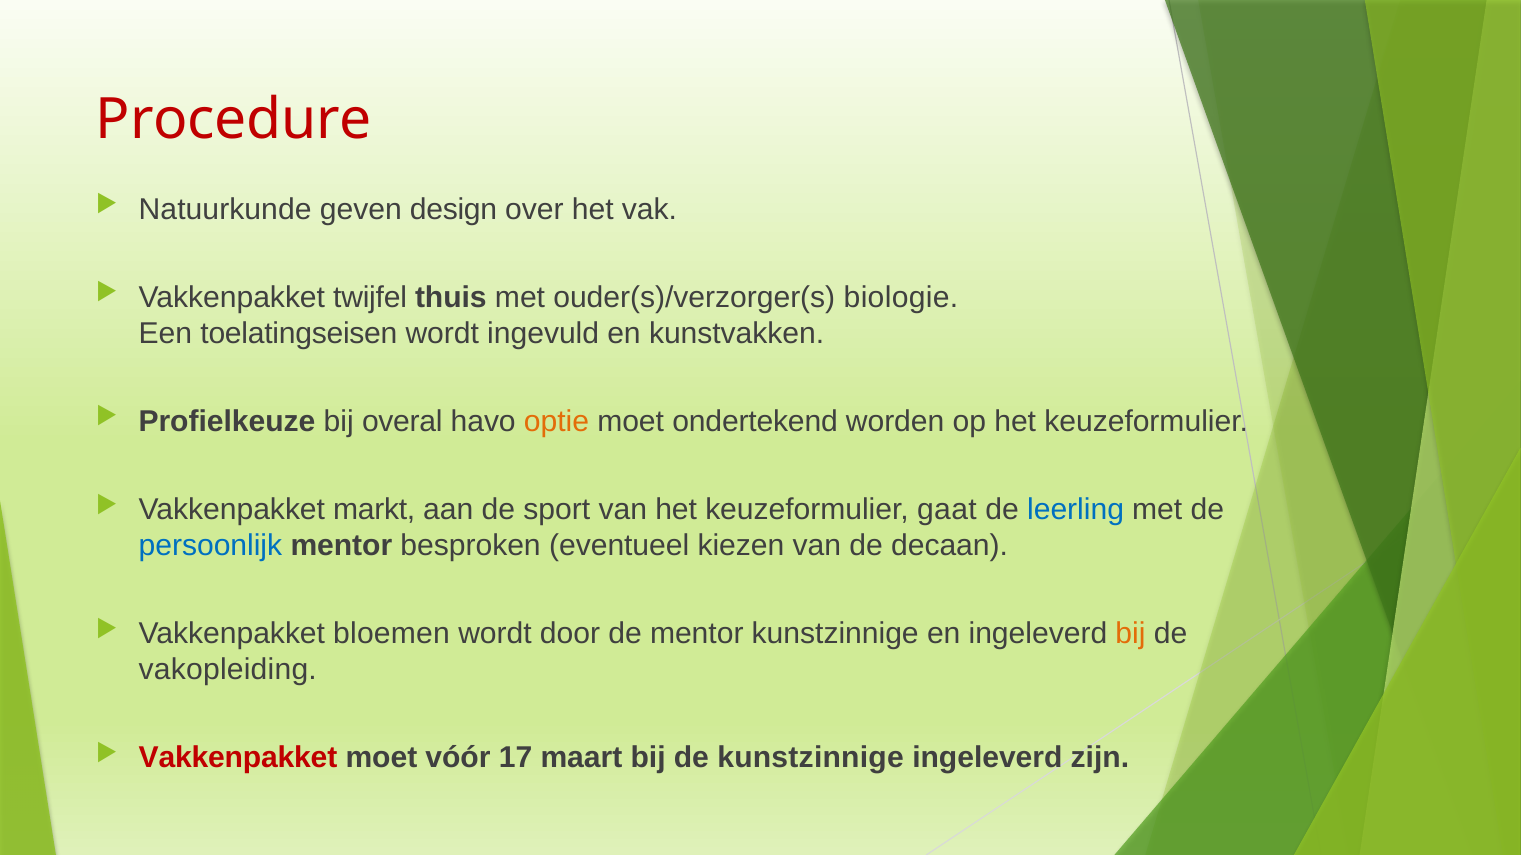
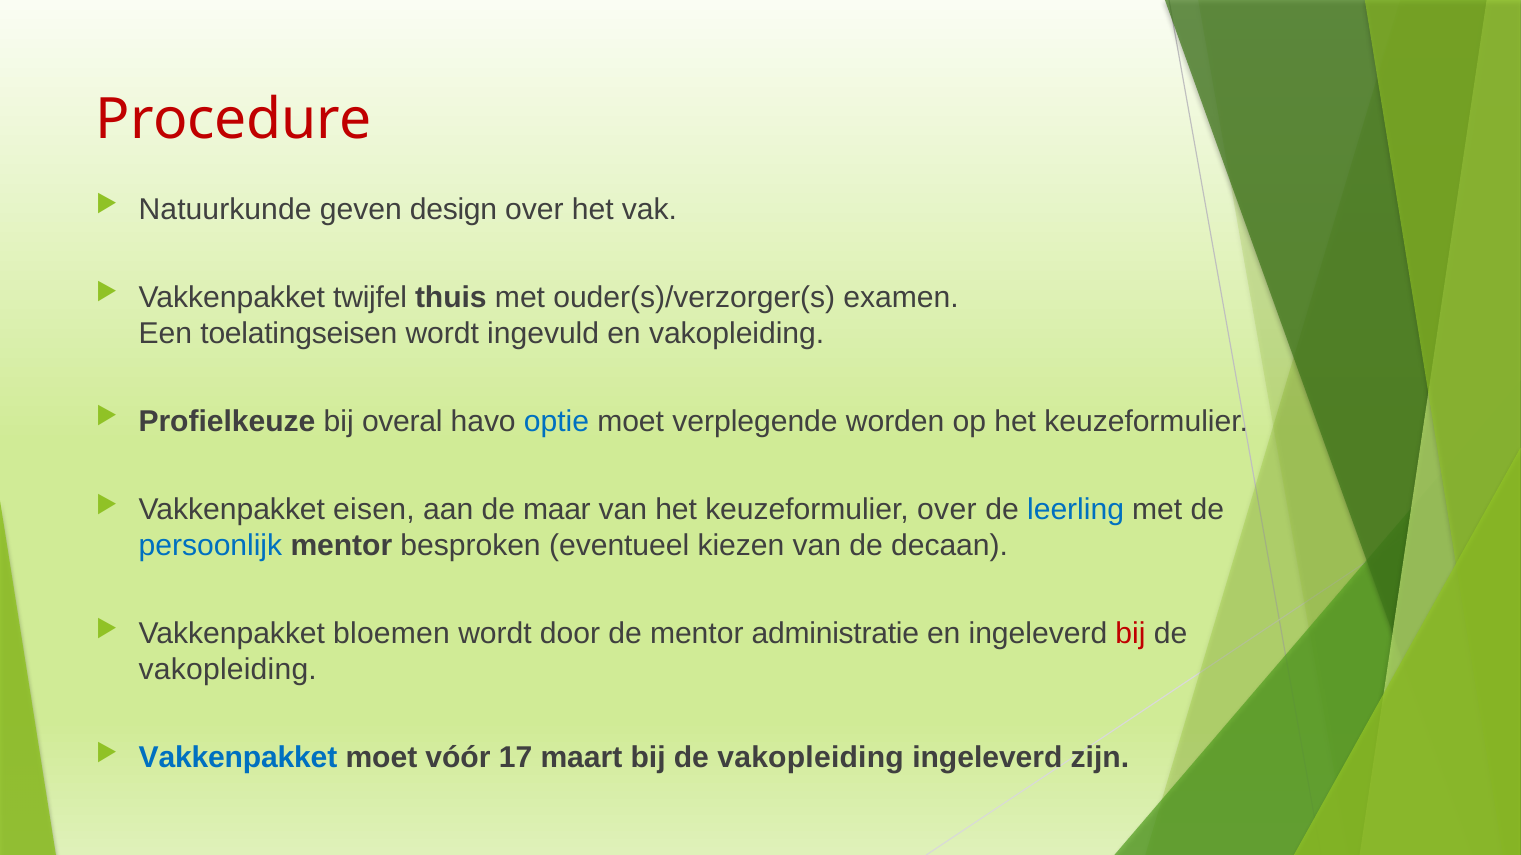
biologie: biologie -> examen
en kunstvakken: kunstvakken -> vakopleiding
optie colour: orange -> blue
ondertekend: ondertekend -> verplegende
markt: markt -> eisen
sport: sport -> maar
keuzeformulier gaat: gaat -> over
mentor kunstzinnige: kunstzinnige -> administratie
bij at (1131, 634) colour: orange -> red
Vakkenpakket at (238, 758) colour: red -> blue
maart bij de kunstzinnige: kunstzinnige -> vakopleiding
